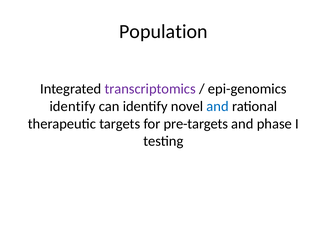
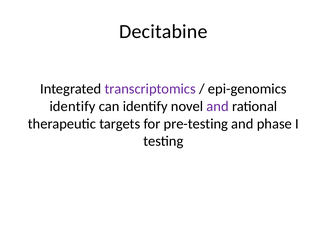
Population: Population -> Decitabine
and at (218, 106) colour: blue -> purple
pre-targets: pre-targets -> pre-testing
